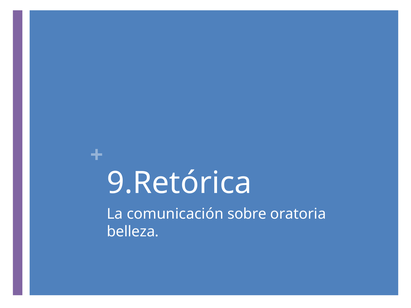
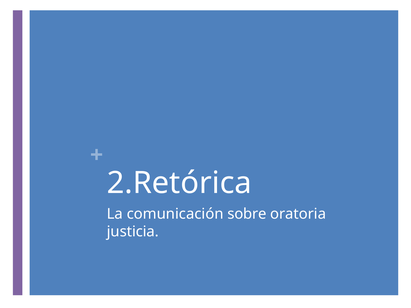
9.Retórica: 9.Retórica -> 2.Retórica
belleza: belleza -> justicia
